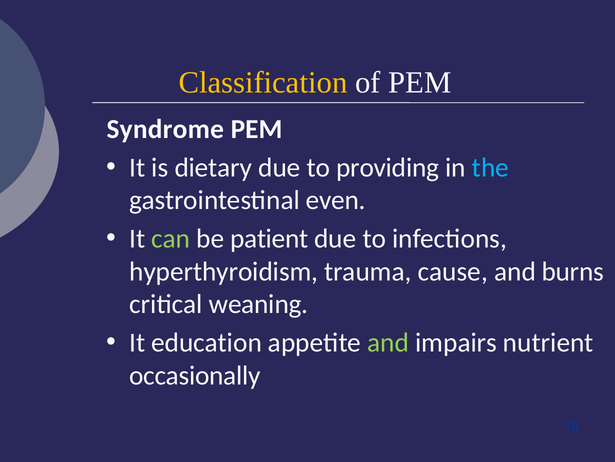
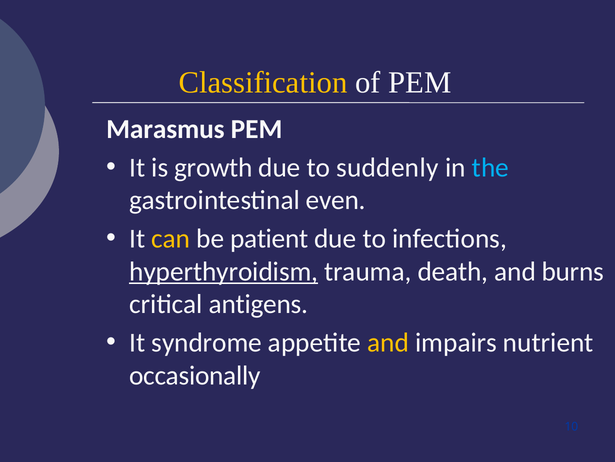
Syndrome: Syndrome -> Marasmus
dietary: dietary -> growth
providing: providing -> suddenly
can colour: light green -> yellow
hyperthyroidism underline: none -> present
cause: cause -> death
weaning: weaning -> antigens
education: education -> syndrome
and at (388, 342) colour: light green -> yellow
